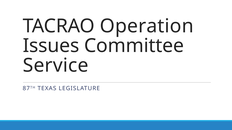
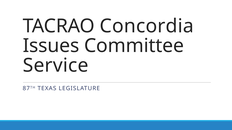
Operation: Operation -> Concordia
